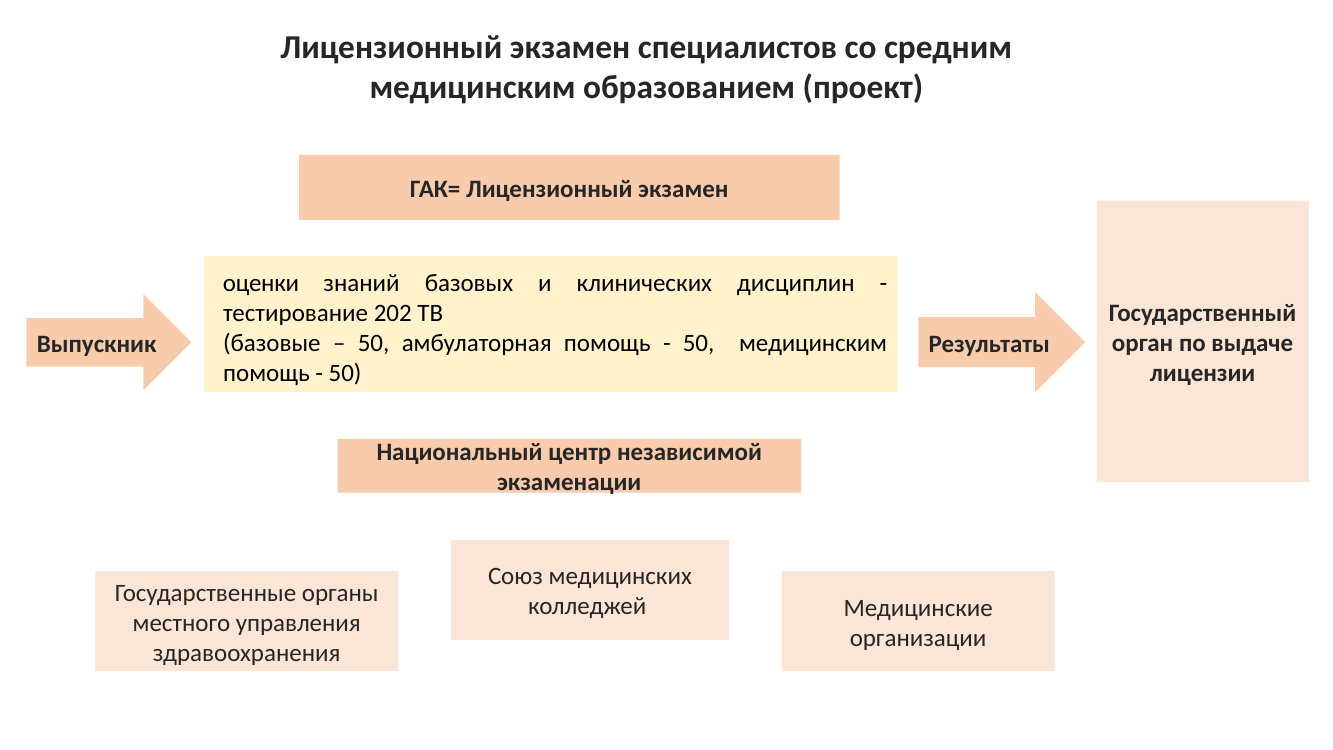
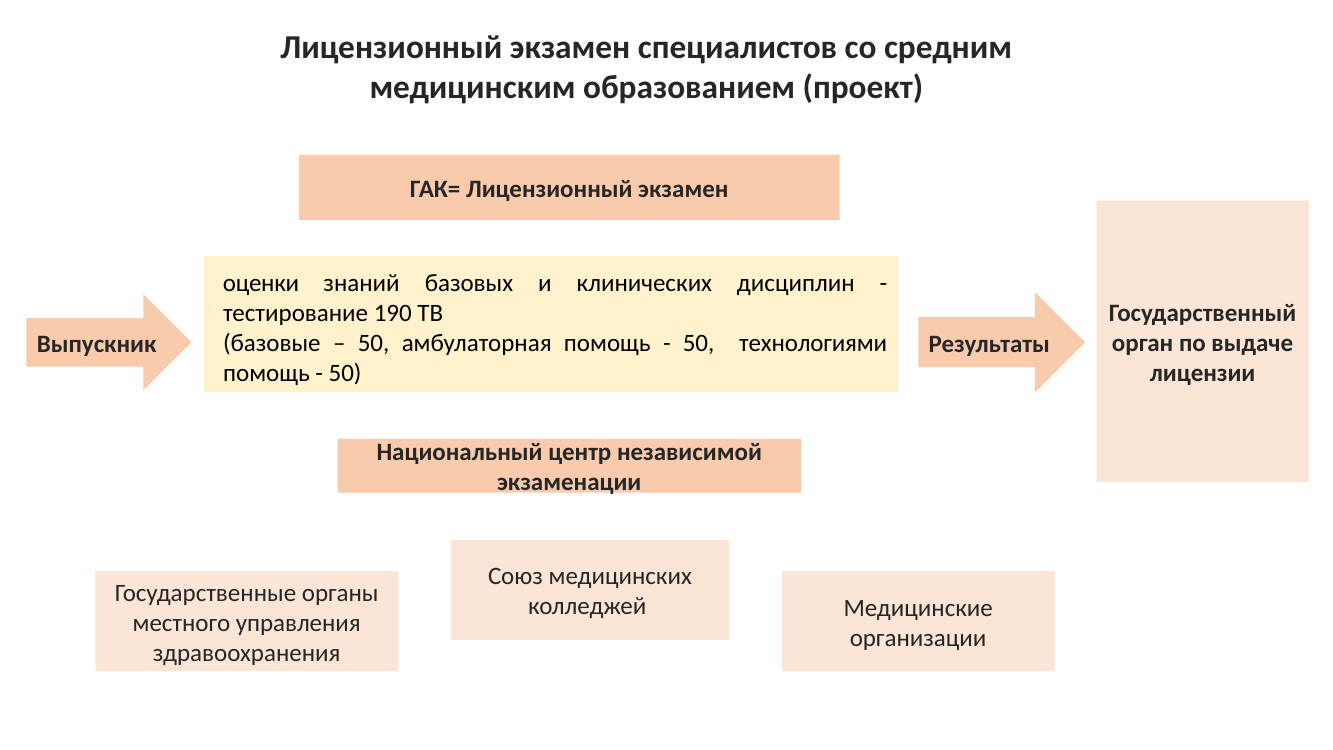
202: 202 -> 190
50 медицинским: медицинским -> технологиями
